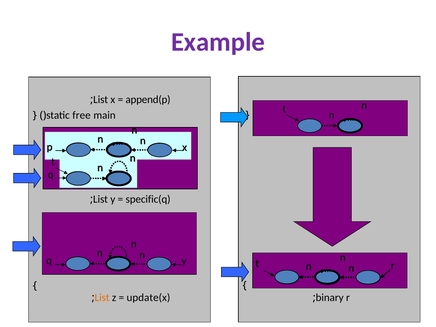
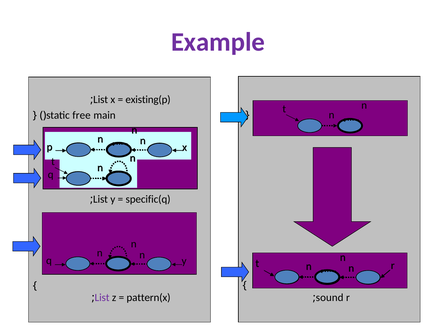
append(p: append(p -> existing(p
List at (102, 297) colour: orange -> purple
update(x: update(x -> pattern(x
binary: binary -> sound
